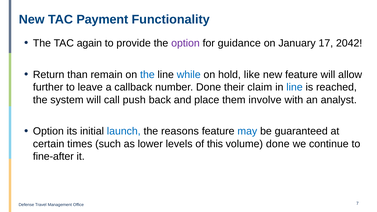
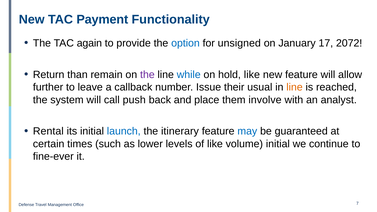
option at (185, 43) colour: purple -> blue
guidance: guidance -> unsigned
2042: 2042 -> 2072
the at (147, 75) colour: blue -> purple
number Done: Done -> Issue
claim: claim -> usual
line at (294, 87) colour: blue -> orange
Option at (48, 131): Option -> Rental
reasons: reasons -> itinerary
of this: this -> like
volume done: done -> initial
fine-after: fine-after -> fine-ever
